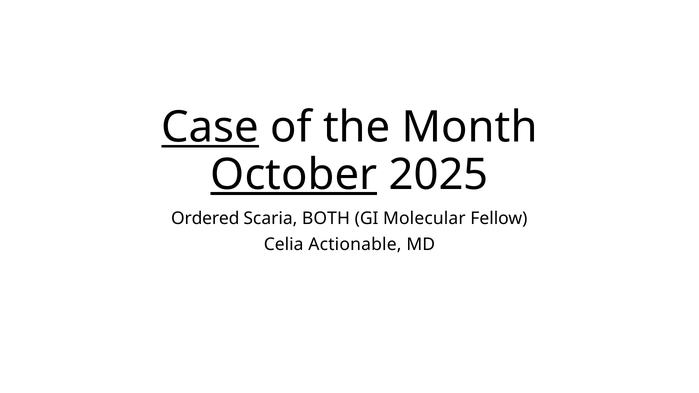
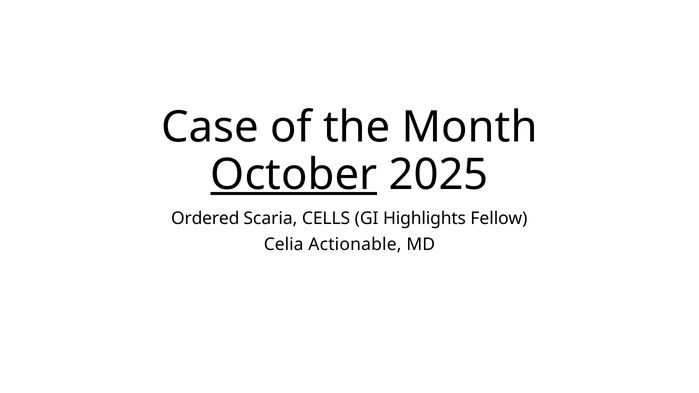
Case underline: present -> none
BOTH: BOTH -> CELLS
Molecular: Molecular -> Highlights
